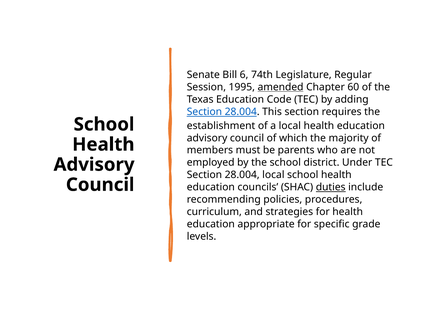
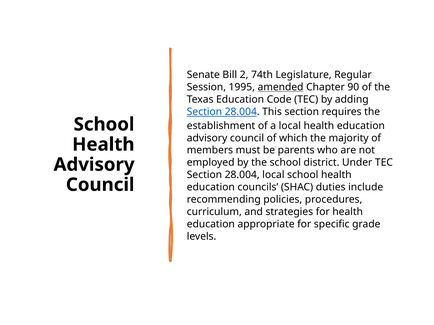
6: 6 -> 2
60: 60 -> 90
duties underline: present -> none
